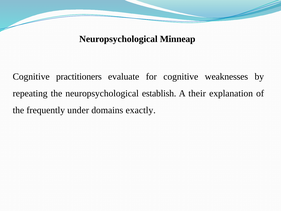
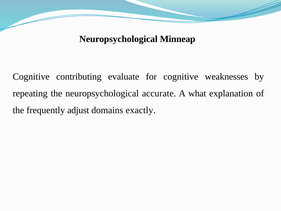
practitioners: practitioners -> contributing
establish: establish -> accurate
their: their -> what
under: under -> adjust
